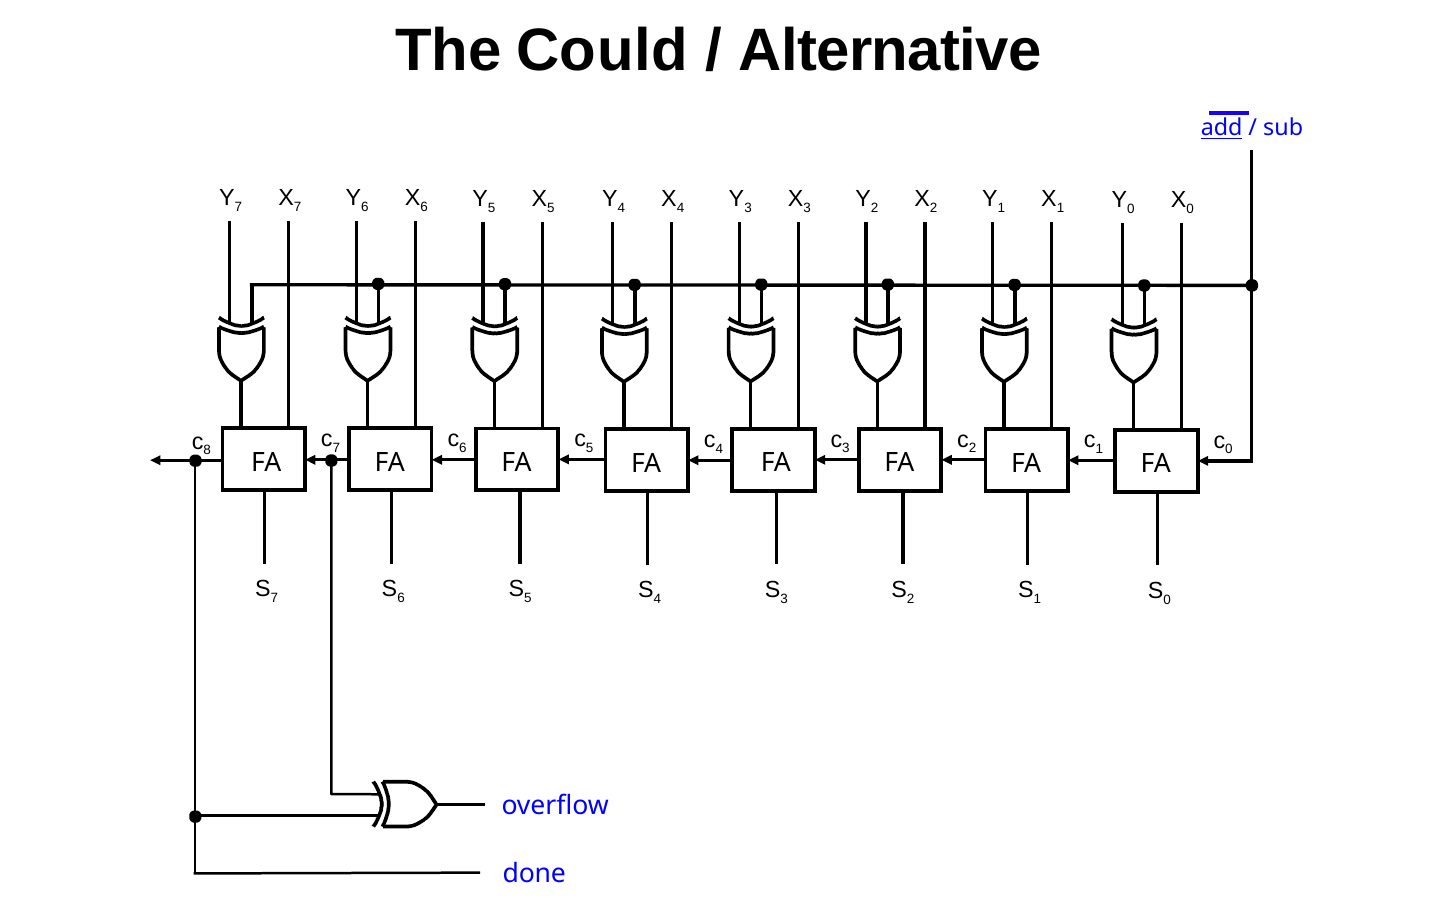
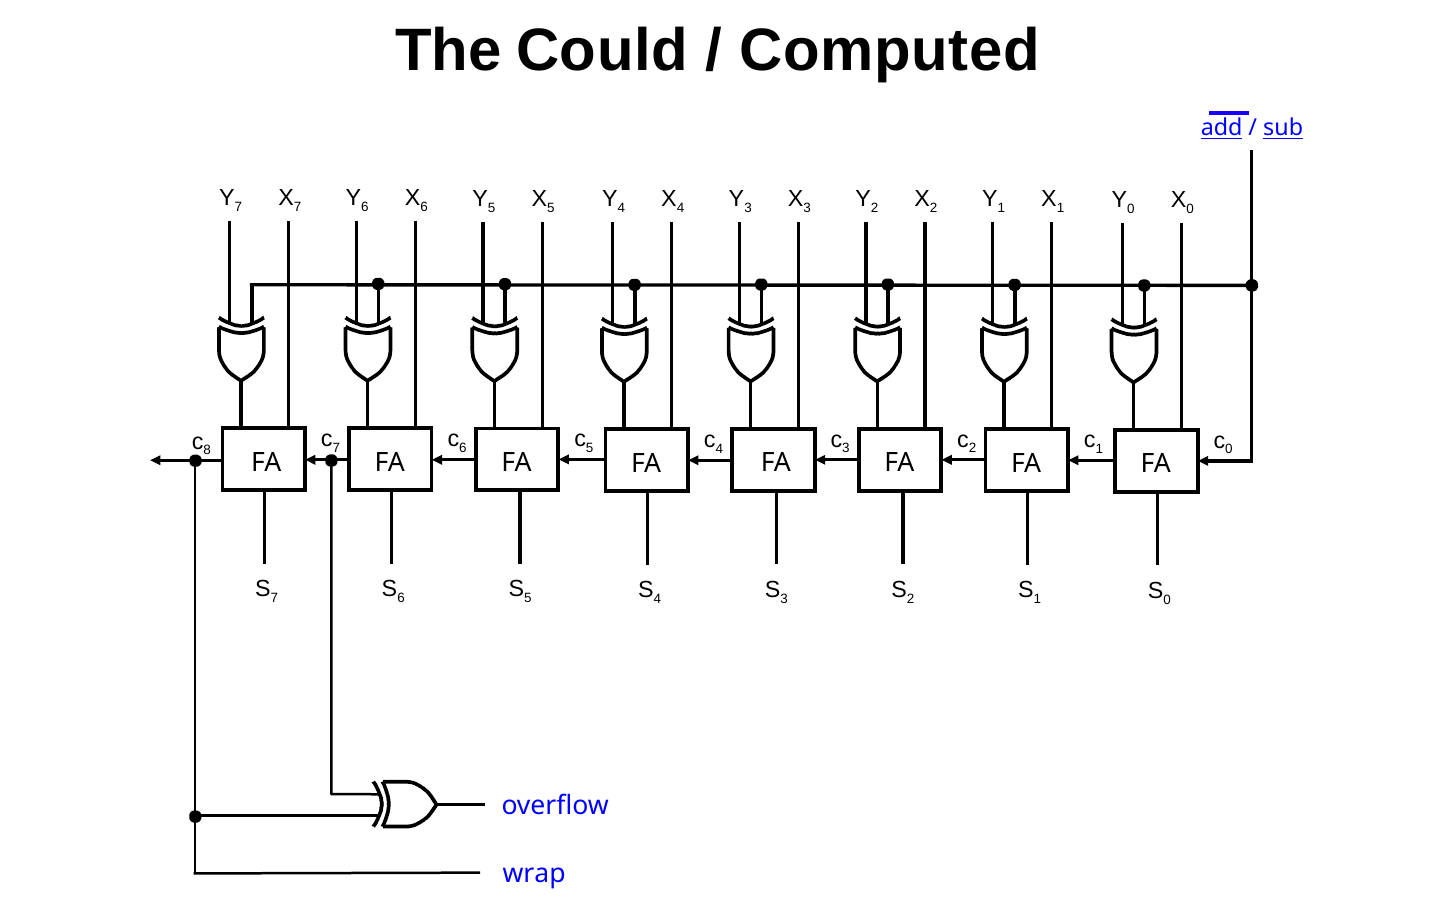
Alternative: Alternative -> Computed
sub underline: none -> present
done: done -> wrap
